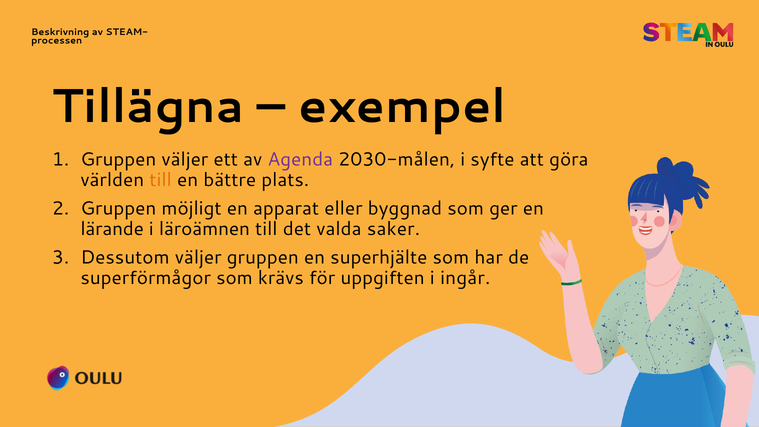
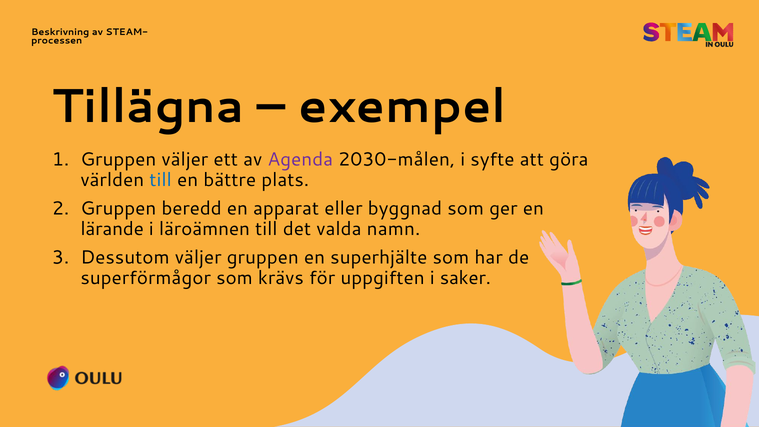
till at (161, 180) colour: orange -> blue
möjligt: möjligt -> beredd
saker: saker -> namn
ingår: ingår -> saker
